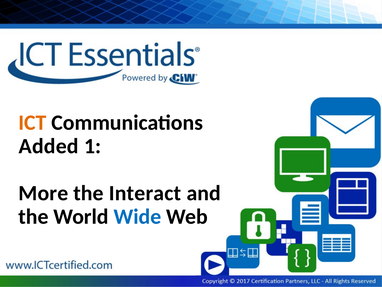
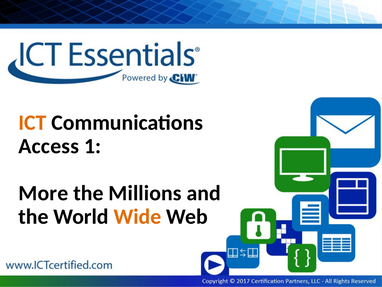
Added: Added -> Access
Interact: Interact -> Millions
Wide colour: blue -> orange
